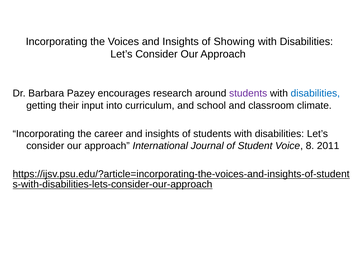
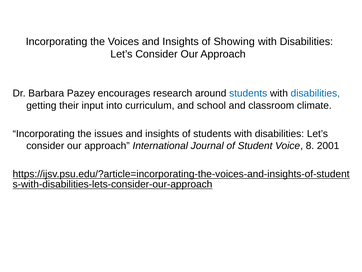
students at (248, 93) colour: purple -> blue
career: career -> issues
2011: 2011 -> 2001
